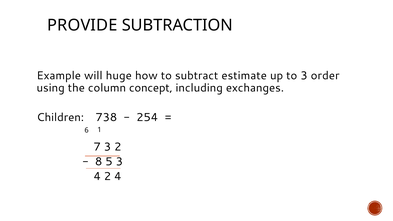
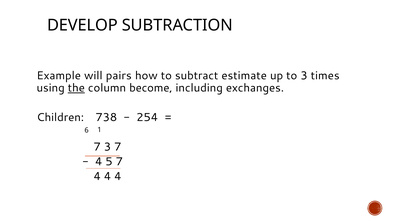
PROVIDE: PROVIDE -> DEVELOP
huge: huge -> pairs
order: order -> times
the underline: none -> present
concept: concept -> become
3 2: 2 -> 7
8 at (99, 162): 8 -> 4
5 3: 3 -> 7
2 at (107, 176): 2 -> 4
